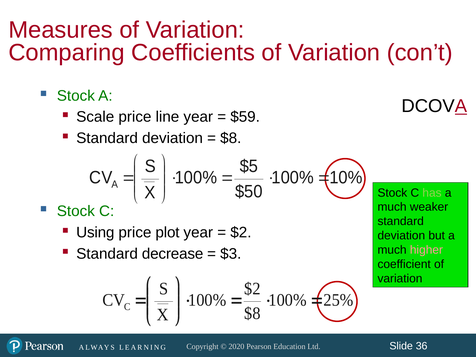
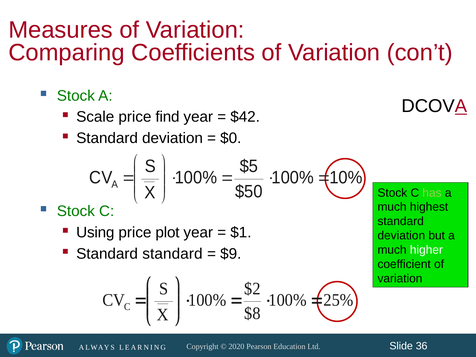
line: line -> find
$59: $59 -> $42
$8 at (231, 138): $8 -> $0
weaker: weaker -> highest
$2 at (241, 232): $2 -> $1
higher colour: pink -> white
Standard decrease: decrease -> standard
$3: $3 -> $9
